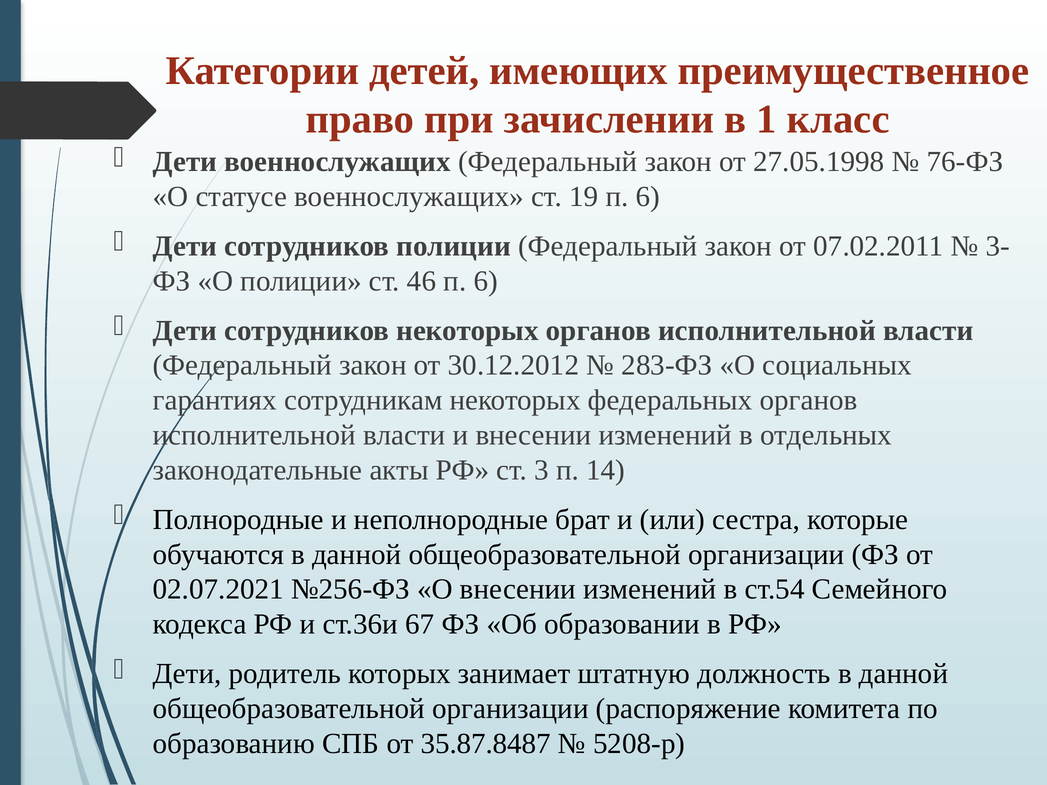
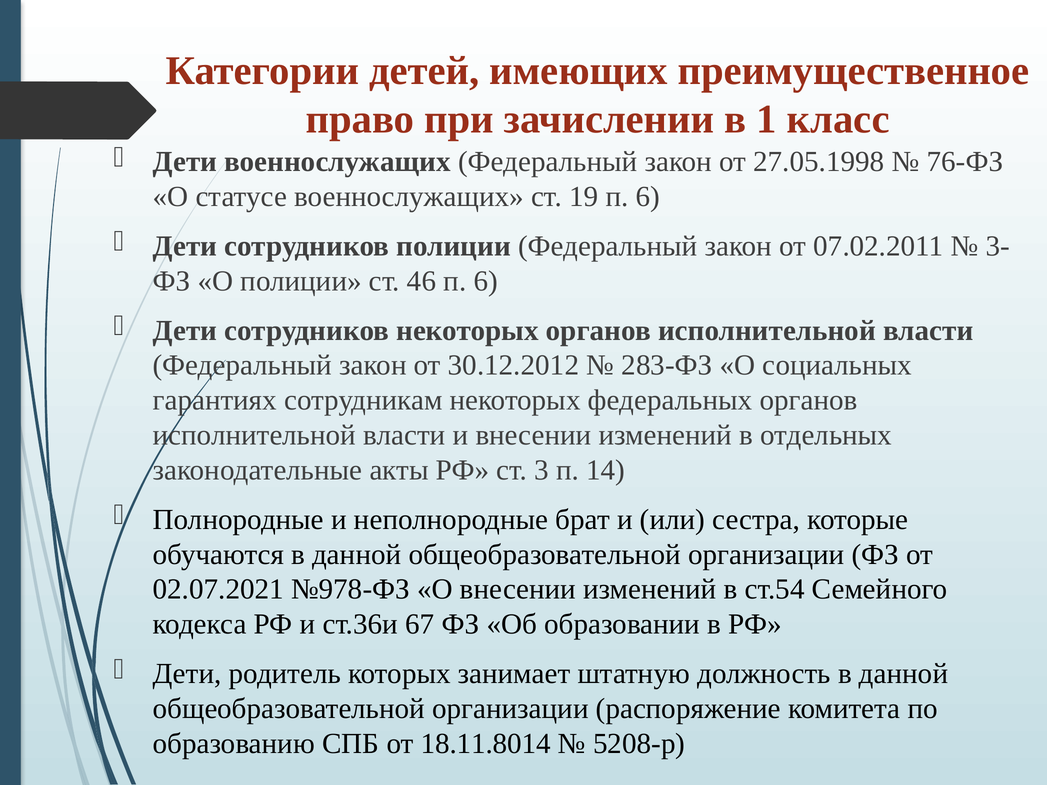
№256-ФЗ: №256-ФЗ -> №978-ФЗ
35.87.8487: 35.87.8487 -> 18.11.8014
